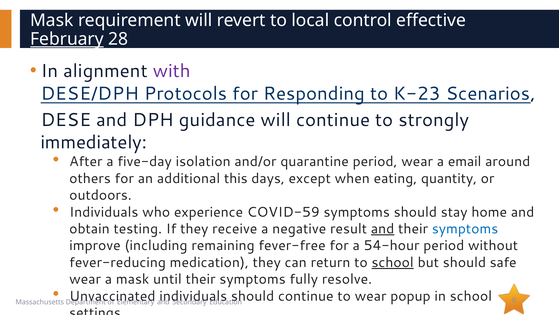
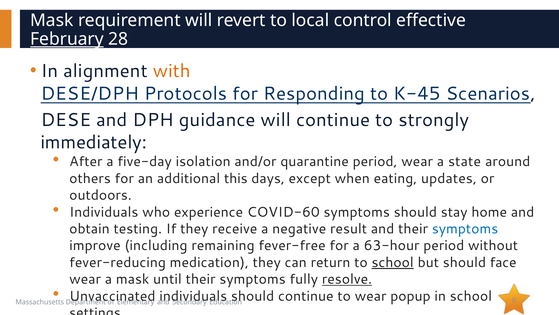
with colour: purple -> orange
K-23: K-23 -> K-45
email: email -> state
quantity: quantity -> updates
COVID-59: COVID-59 -> COVID-60
and at (383, 228) underline: present -> none
54-hour: 54-hour -> 63-hour
safe: safe -> face
resolve underline: none -> present
